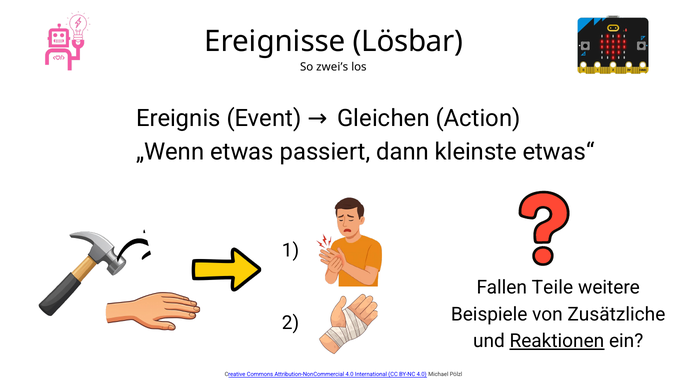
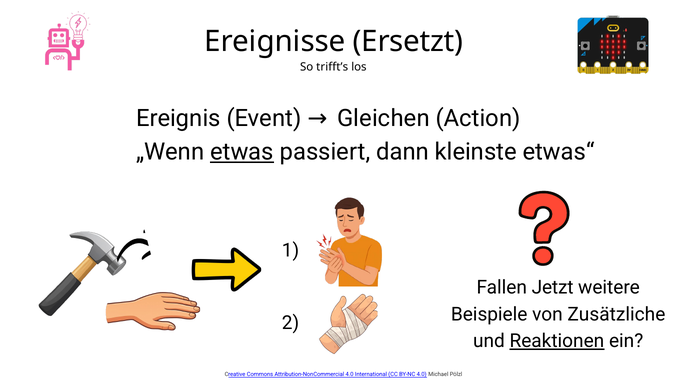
Lösbar: Lösbar -> Ersetzt
zwei’s: zwei’s -> trifft’s
etwas underline: none -> present
Teile: Teile -> Jetzt
